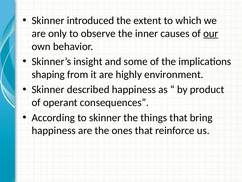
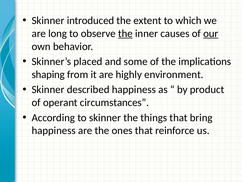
only: only -> long
the at (125, 33) underline: none -> present
insight: insight -> placed
consequences: consequences -> circumstances
